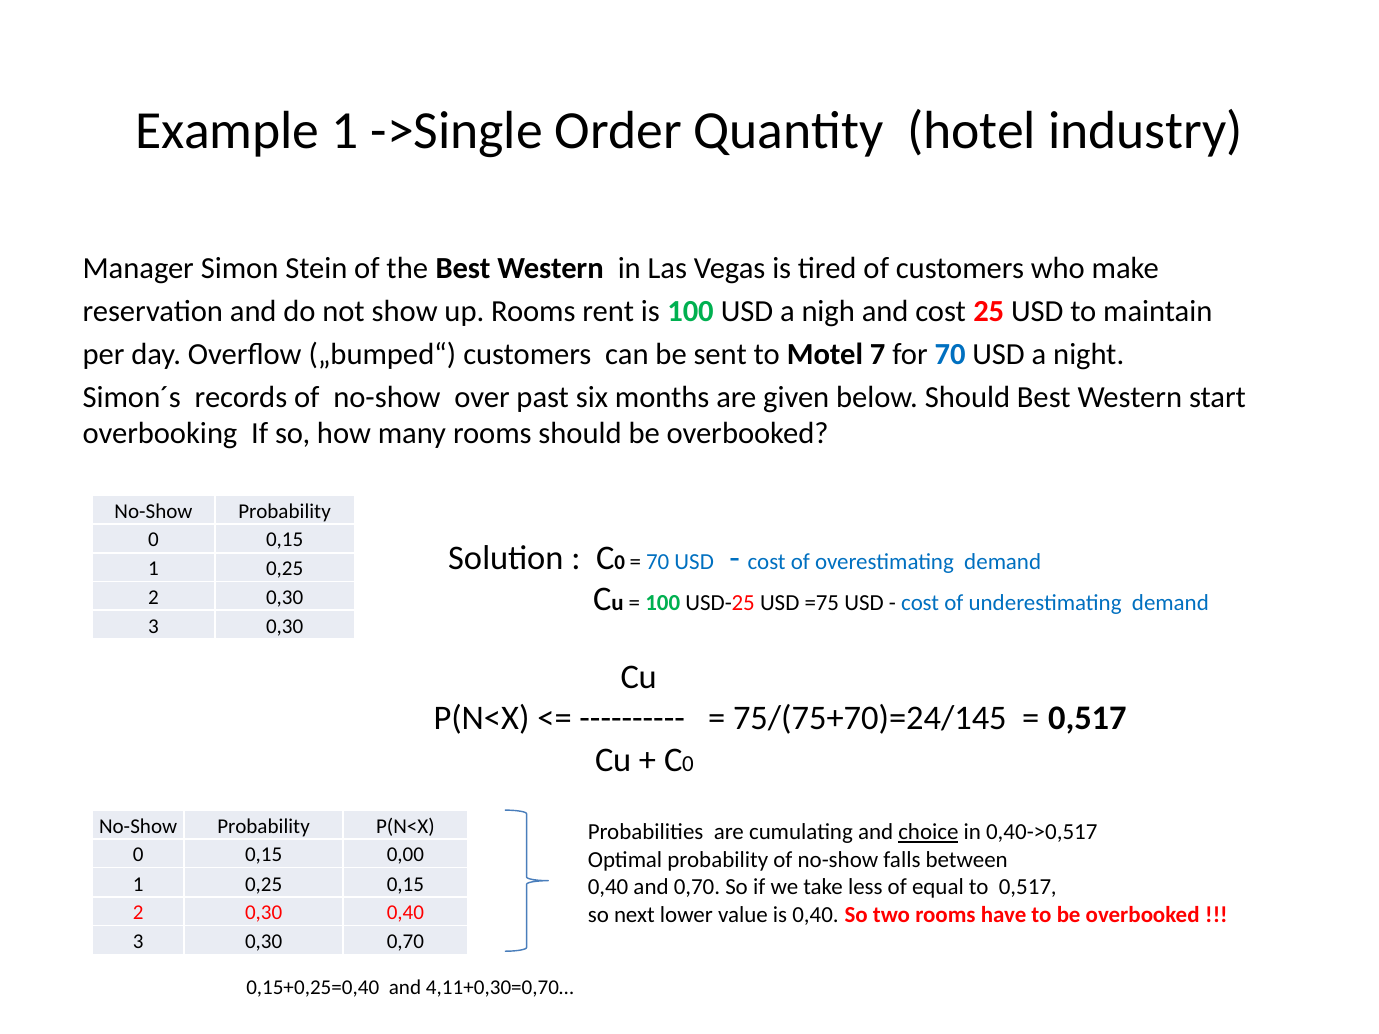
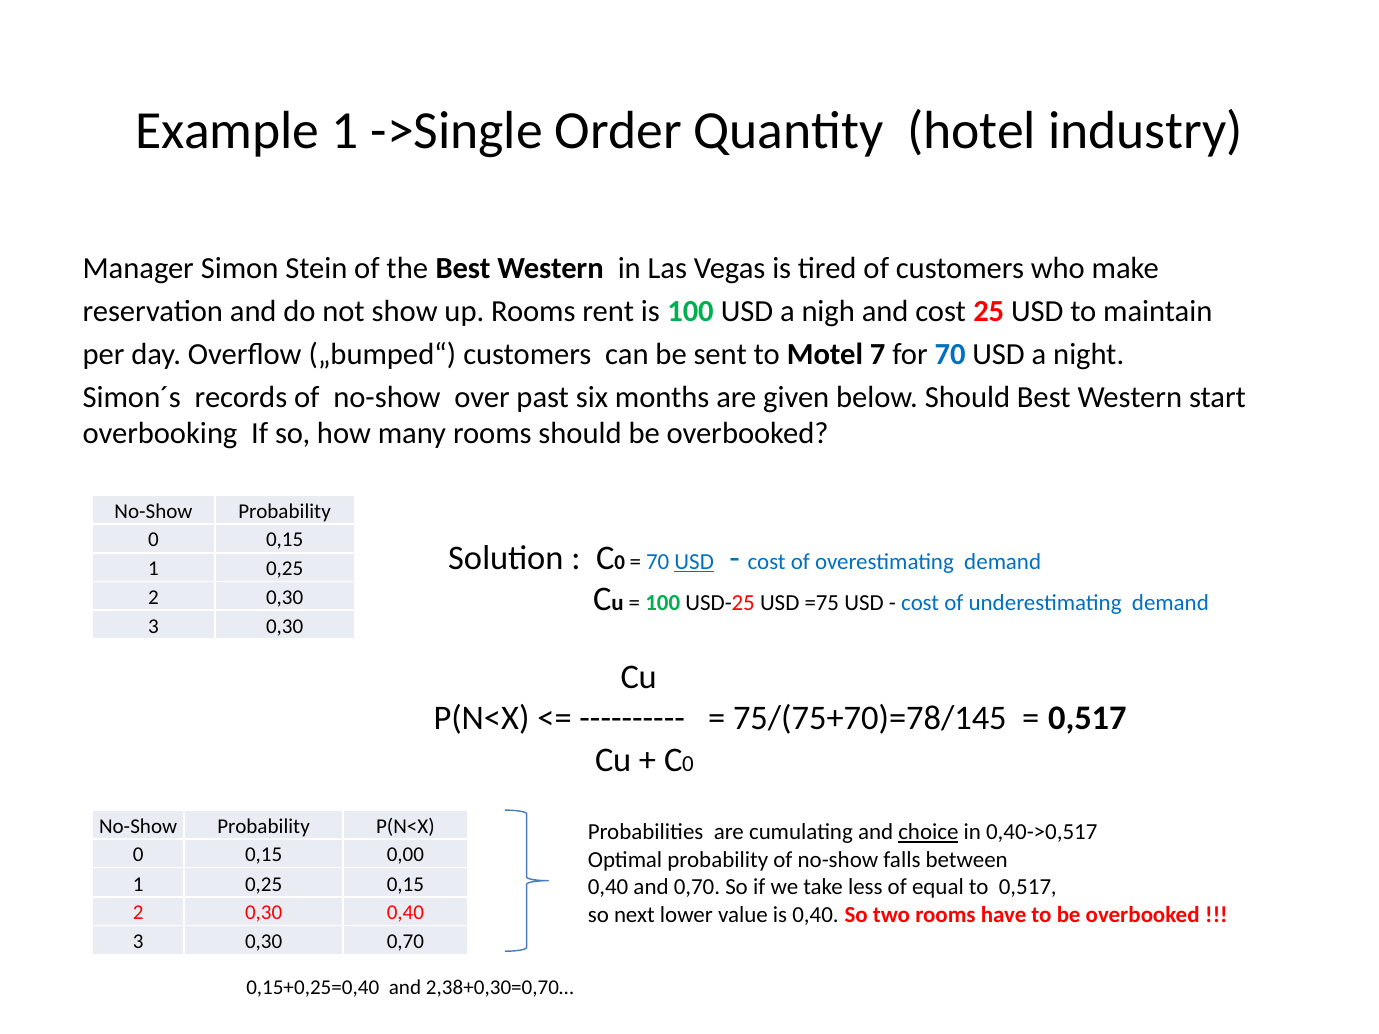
USD at (694, 562) underline: none -> present
75/(75+70)=24/145: 75/(75+70)=24/145 -> 75/(75+70)=78/145
4,11+0,30=0,70…: 4,11+0,30=0,70… -> 2,38+0,30=0,70…
